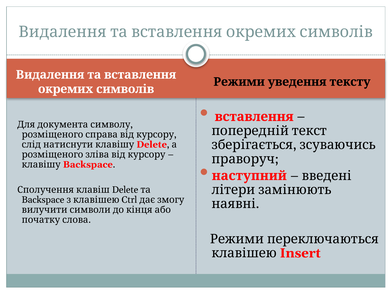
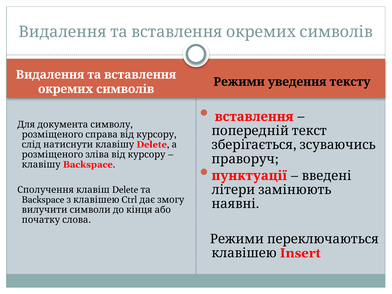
наступний: наступний -> пунктуації
